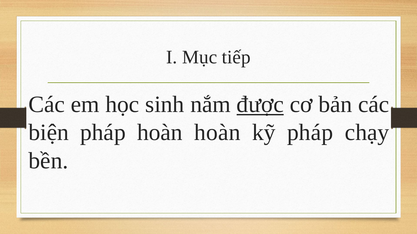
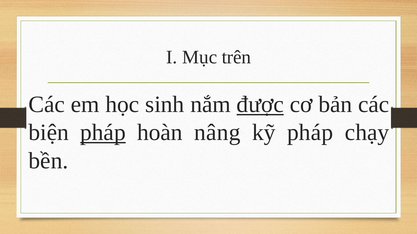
tiếp: tiếp -> trên
pháp at (103, 133) underline: none -> present
hoàn hoàn: hoàn -> nâng
